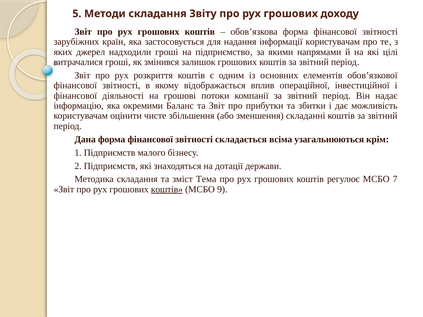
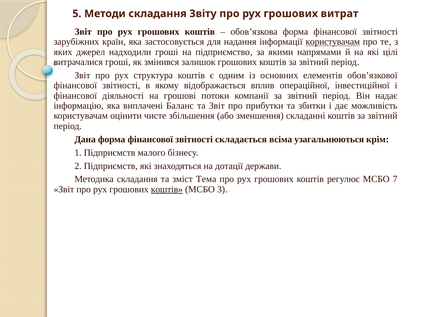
доходу: доходу -> витрат
користувачам at (333, 42) underline: none -> present
розкриття: розкриття -> структура
окремими: окремими -> виплачені
9: 9 -> 3
